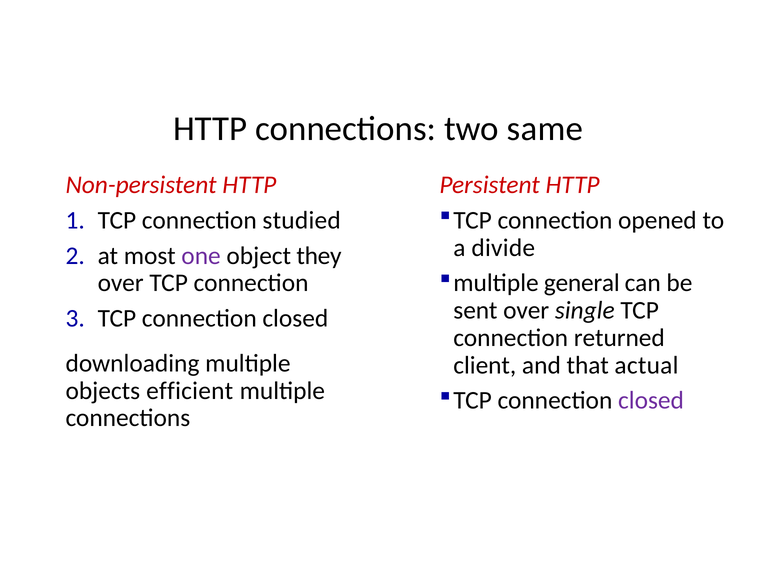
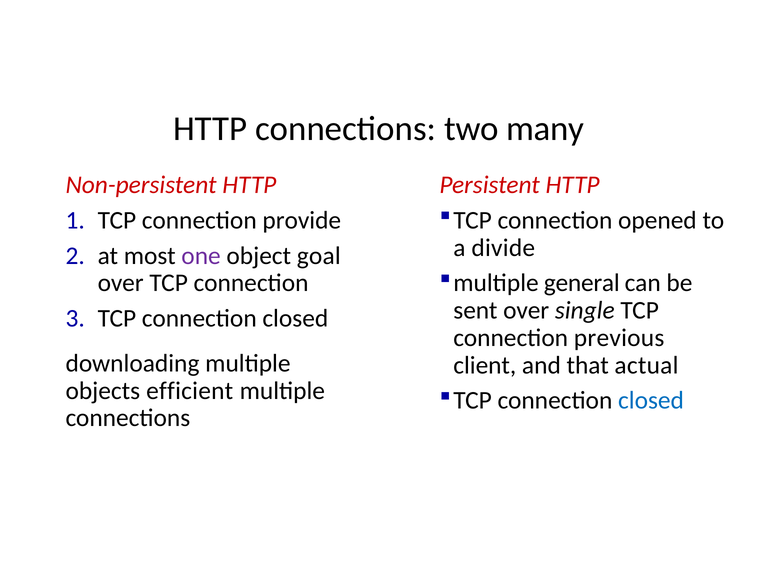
same: same -> many
studied: studied -> provide
they: they -> goal
returned: returned -> previous
closed at (651, 401) colour: purple -> blue
